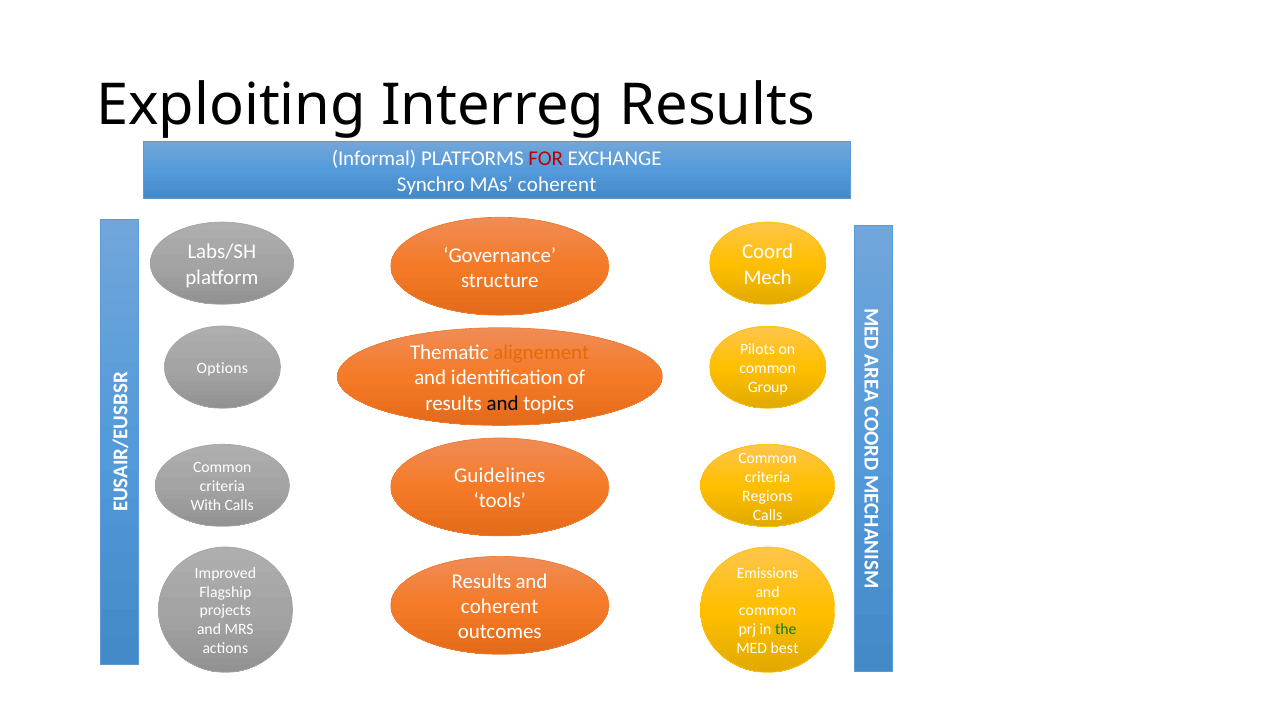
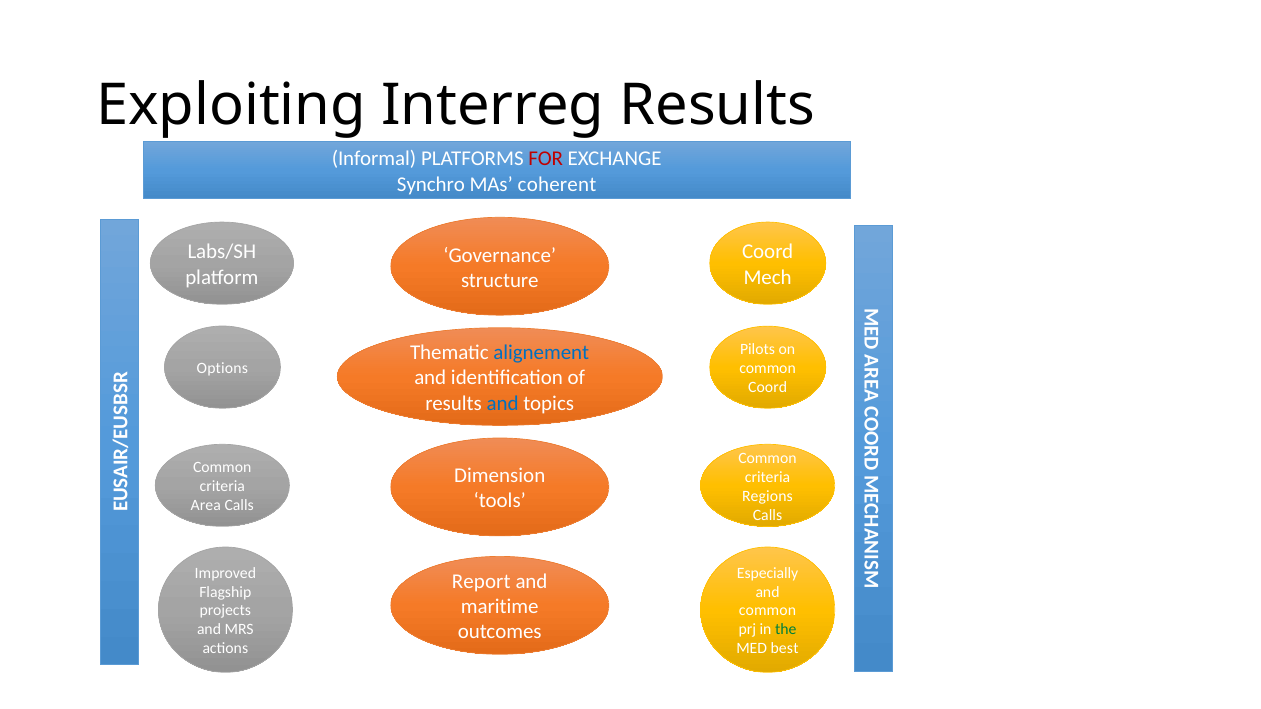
alignement colour: orange -> blue
Group at (768, 387): Group -> Coord
and at (503, 403) colour: black -> blue
Guidelines: Guidelines -> Dimension
With: With -> Area
Emissions: Emissions -> Especially
Results at (481, 582): Results -> Report
coherent at (500, 607): coherent -> maritime
